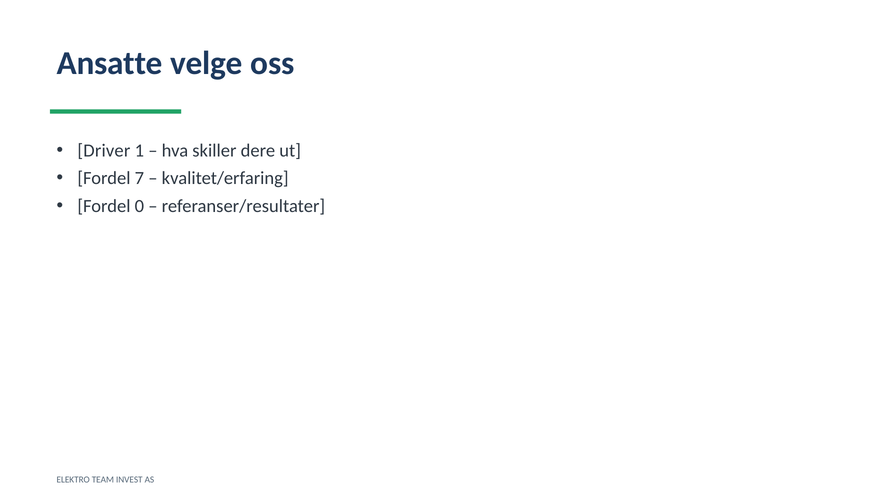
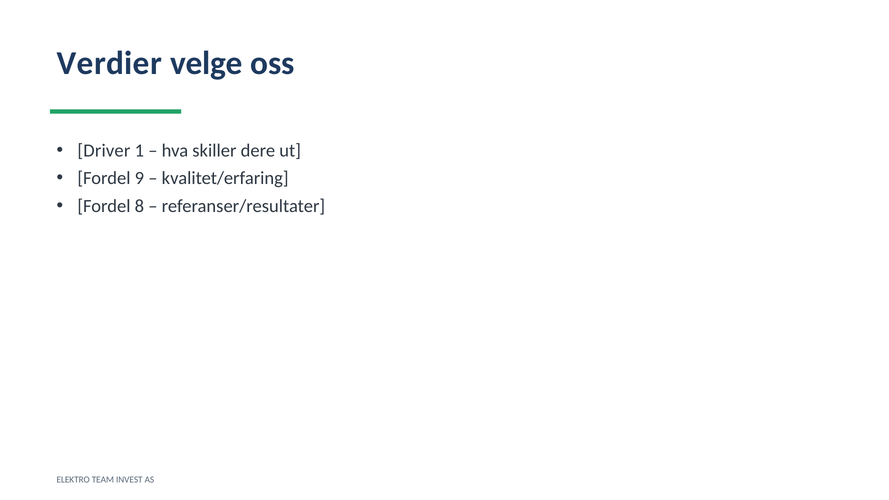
Ansatte: Ansatte -> Verdier
7: 7 -> 9
0: 0 -> 8
